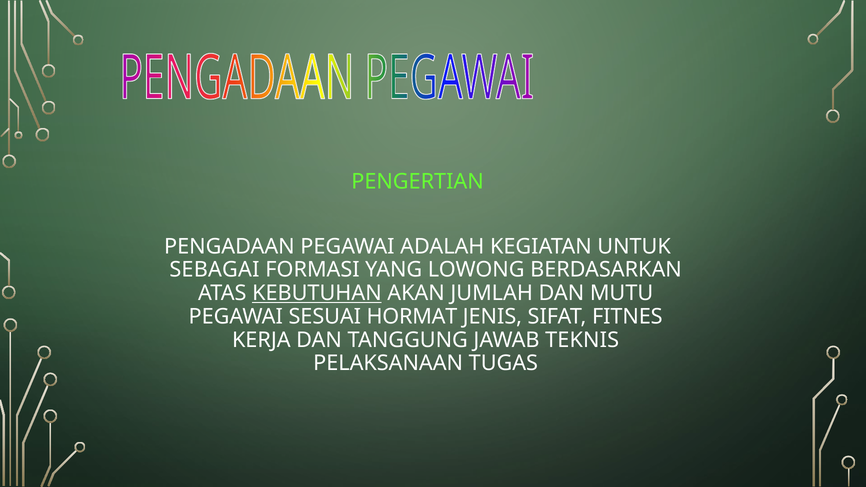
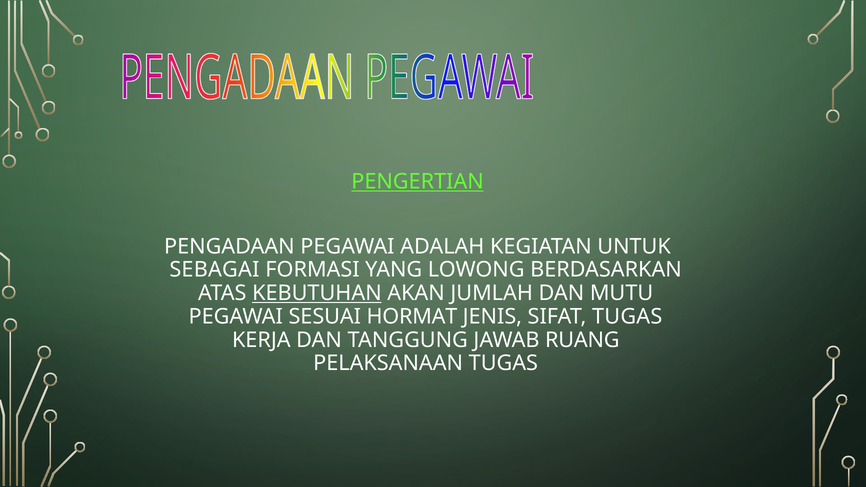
PENGERTIAN underline: none -> present
SIFAT FITNES: FITNES -> TUGAS
TEKNIS: TEKNIS -> RUANG
